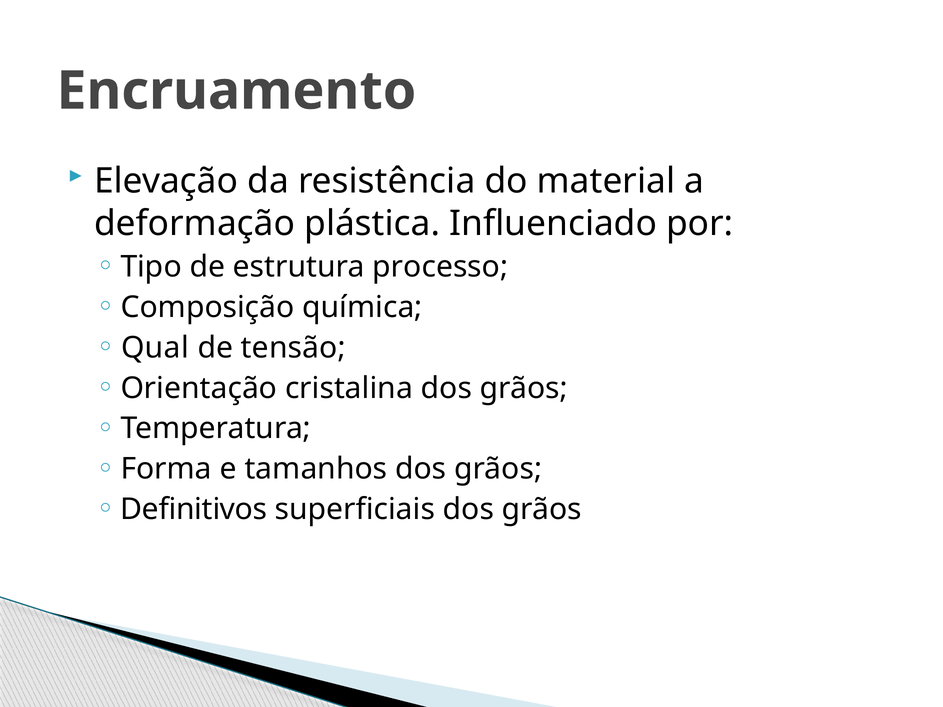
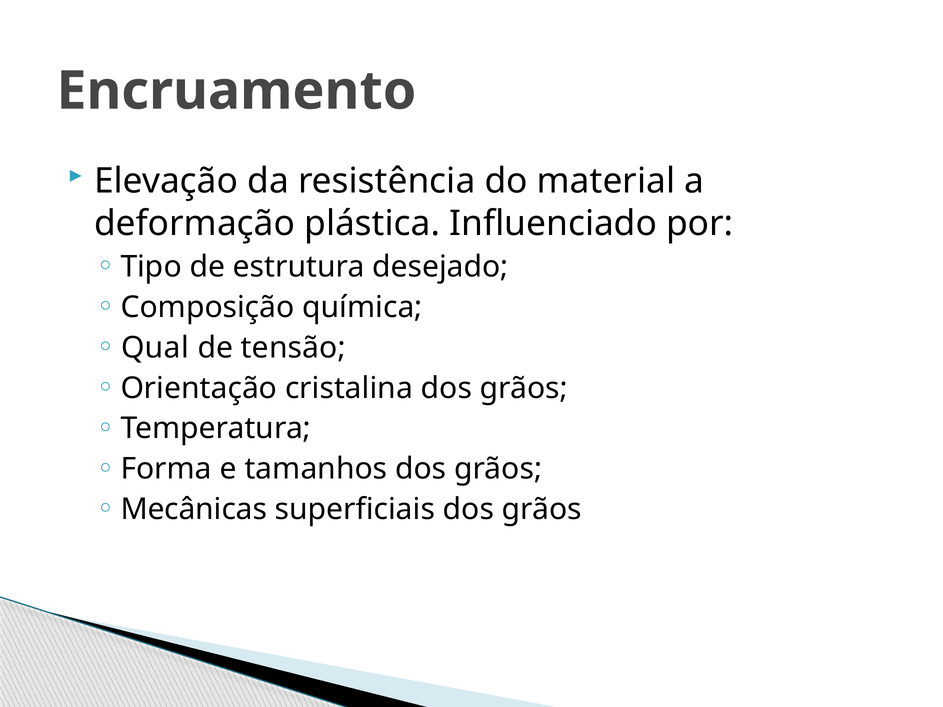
processo: processo -> desejado
Definitivos: Definitivos -> Mecânicas
